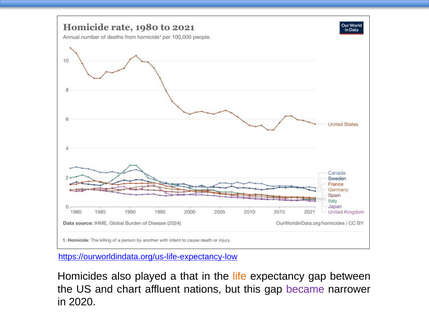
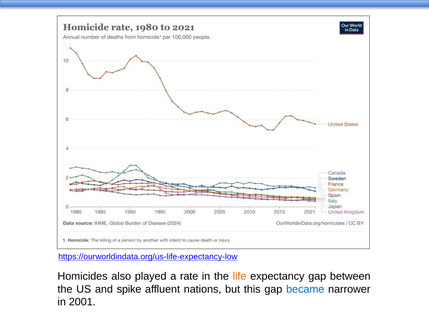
that: that -> rate
chart: chart -> spike
became colour: purple -> blue
2020: 2020 -> 2001
